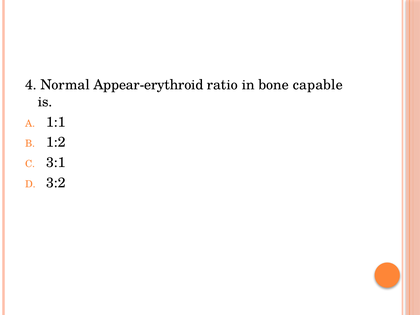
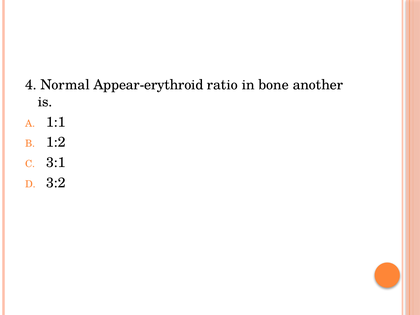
capable: capable -> another
